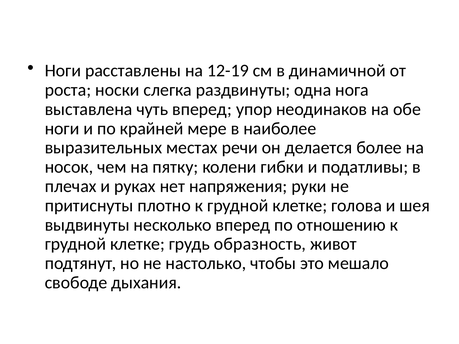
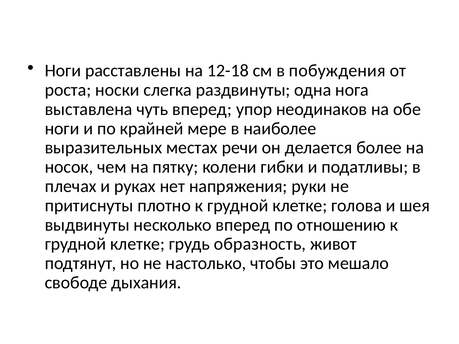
12-19: 12-19 -> 12-18
динамичной: динамичной -> побуждения
